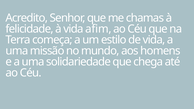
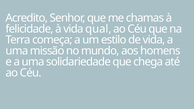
afim: afim -> qual
